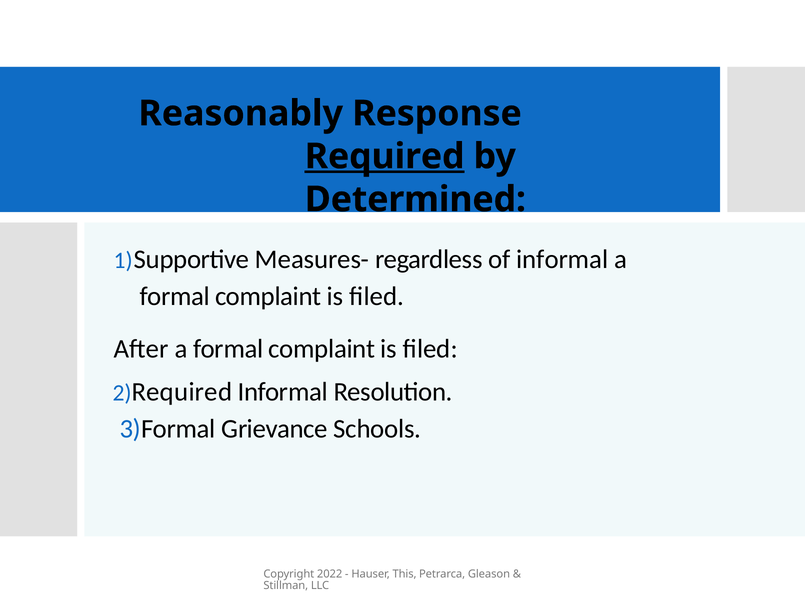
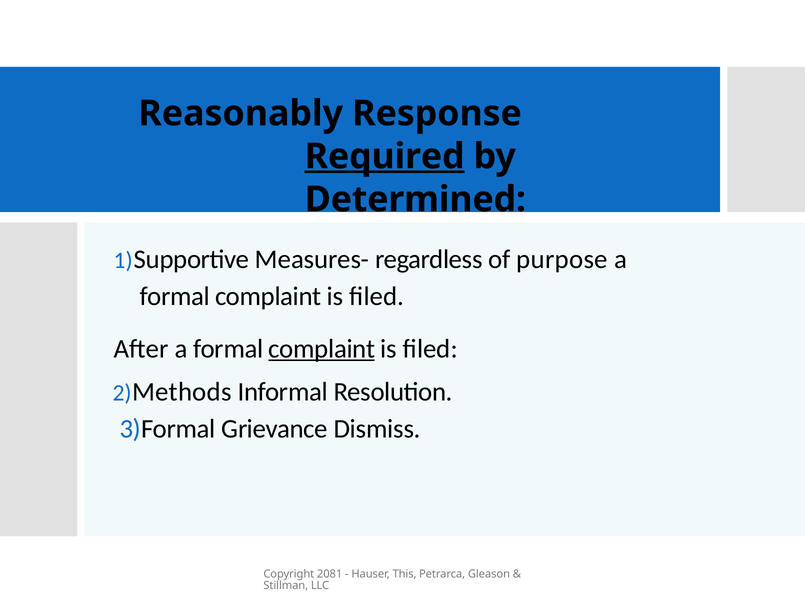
of informal: informal -> purpose
complaint at (322, 349) underline: none -> present
Required at (182, 392): Required -> Methods
Schools: Schools -> Dismiss
2022: 2022 -> 2081
